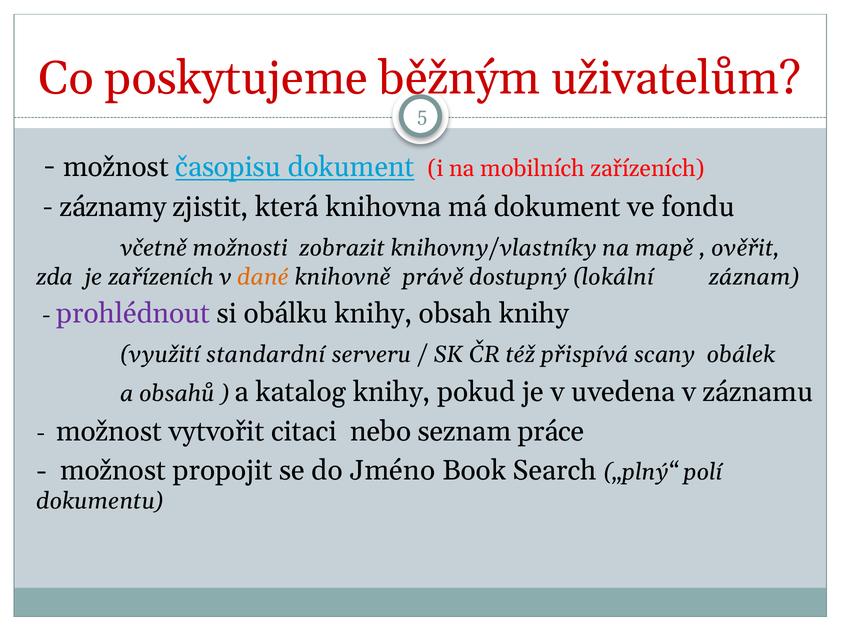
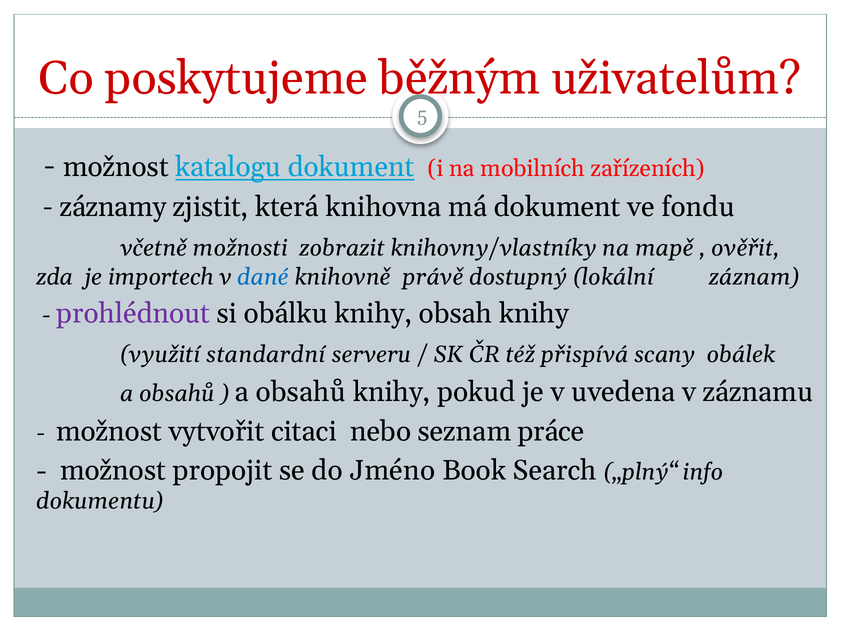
časopisu: časopisu -> katalogu
je zařízeních: zařízeních -> importech
dané colour: orange -> blue
katalog at (301, 392): katalog -> obsahů
polí: polí -> info
